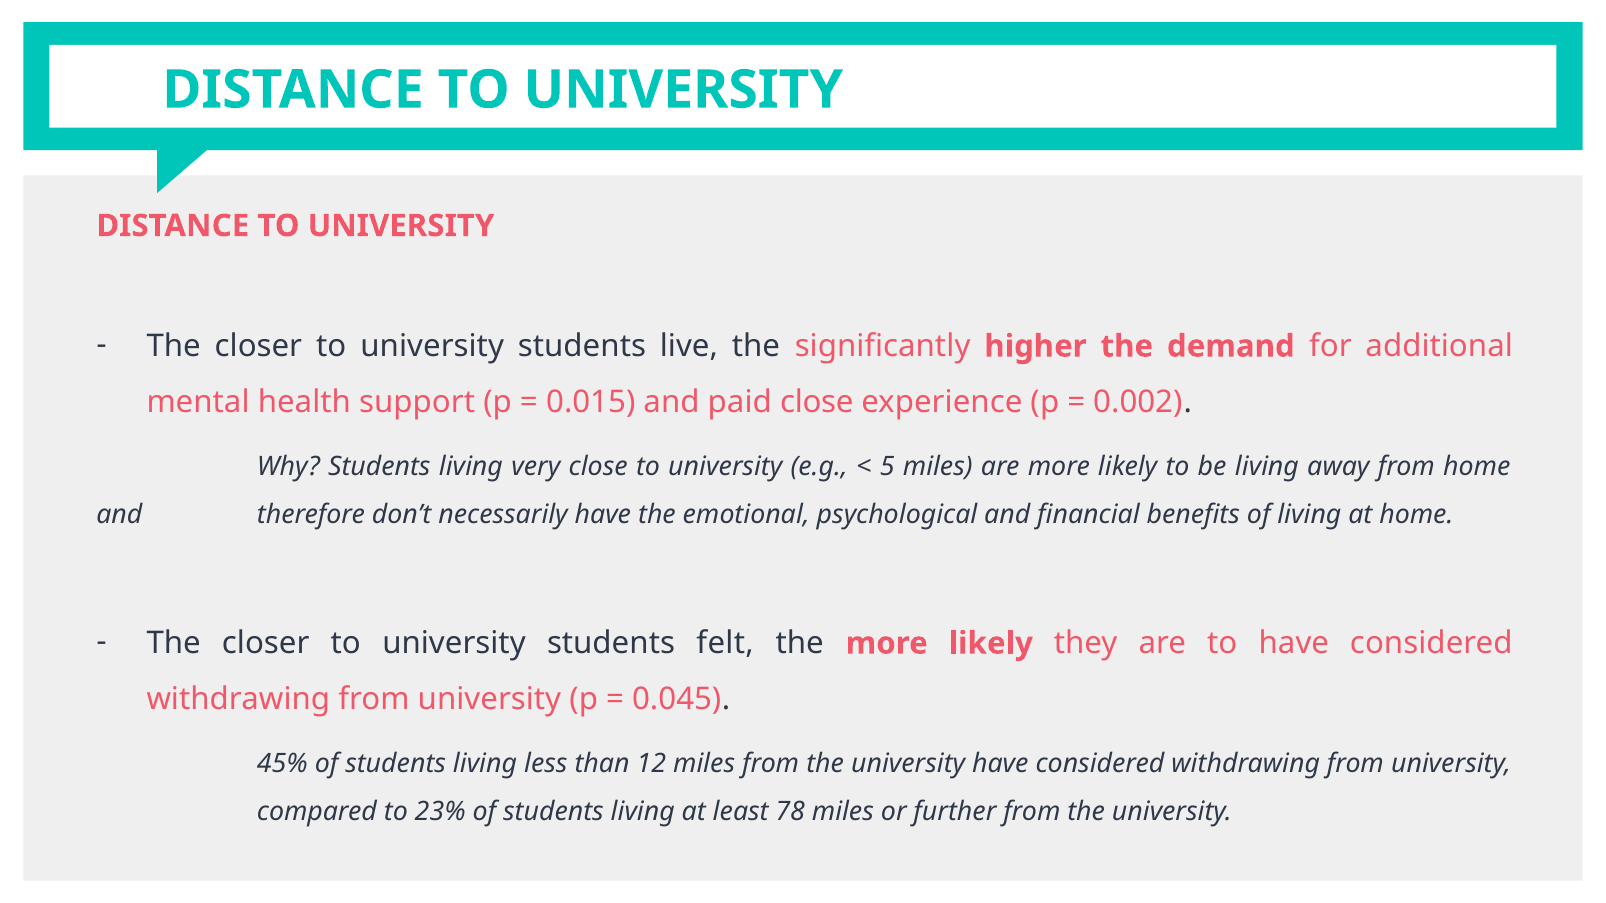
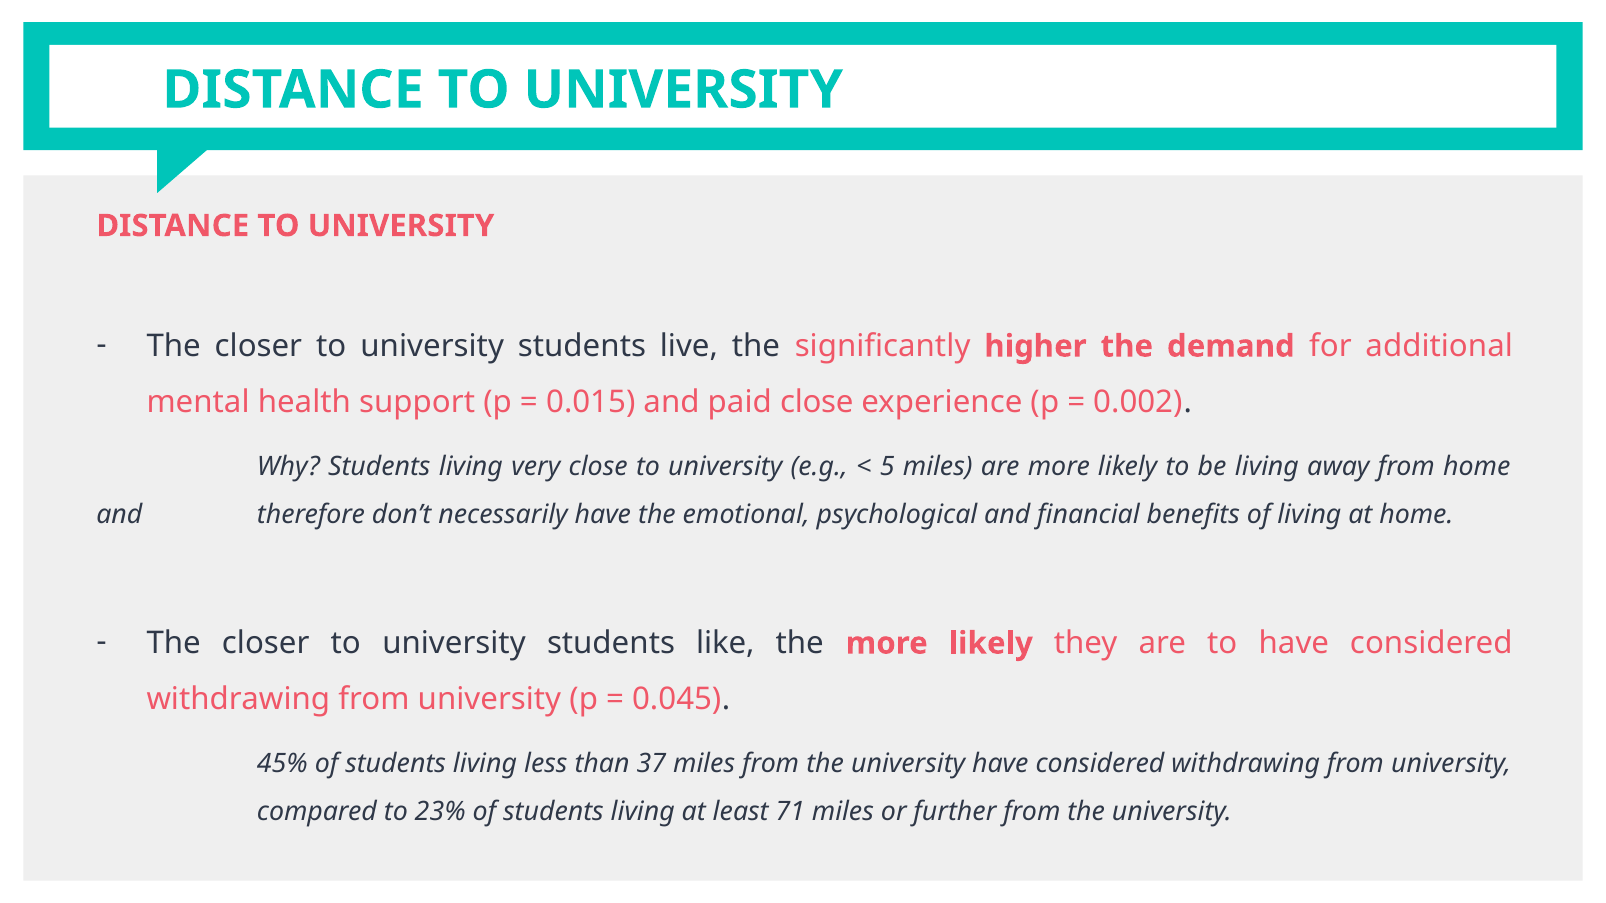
felt: felt -> like
12: 12 -> 37
78: 78 -> 71
